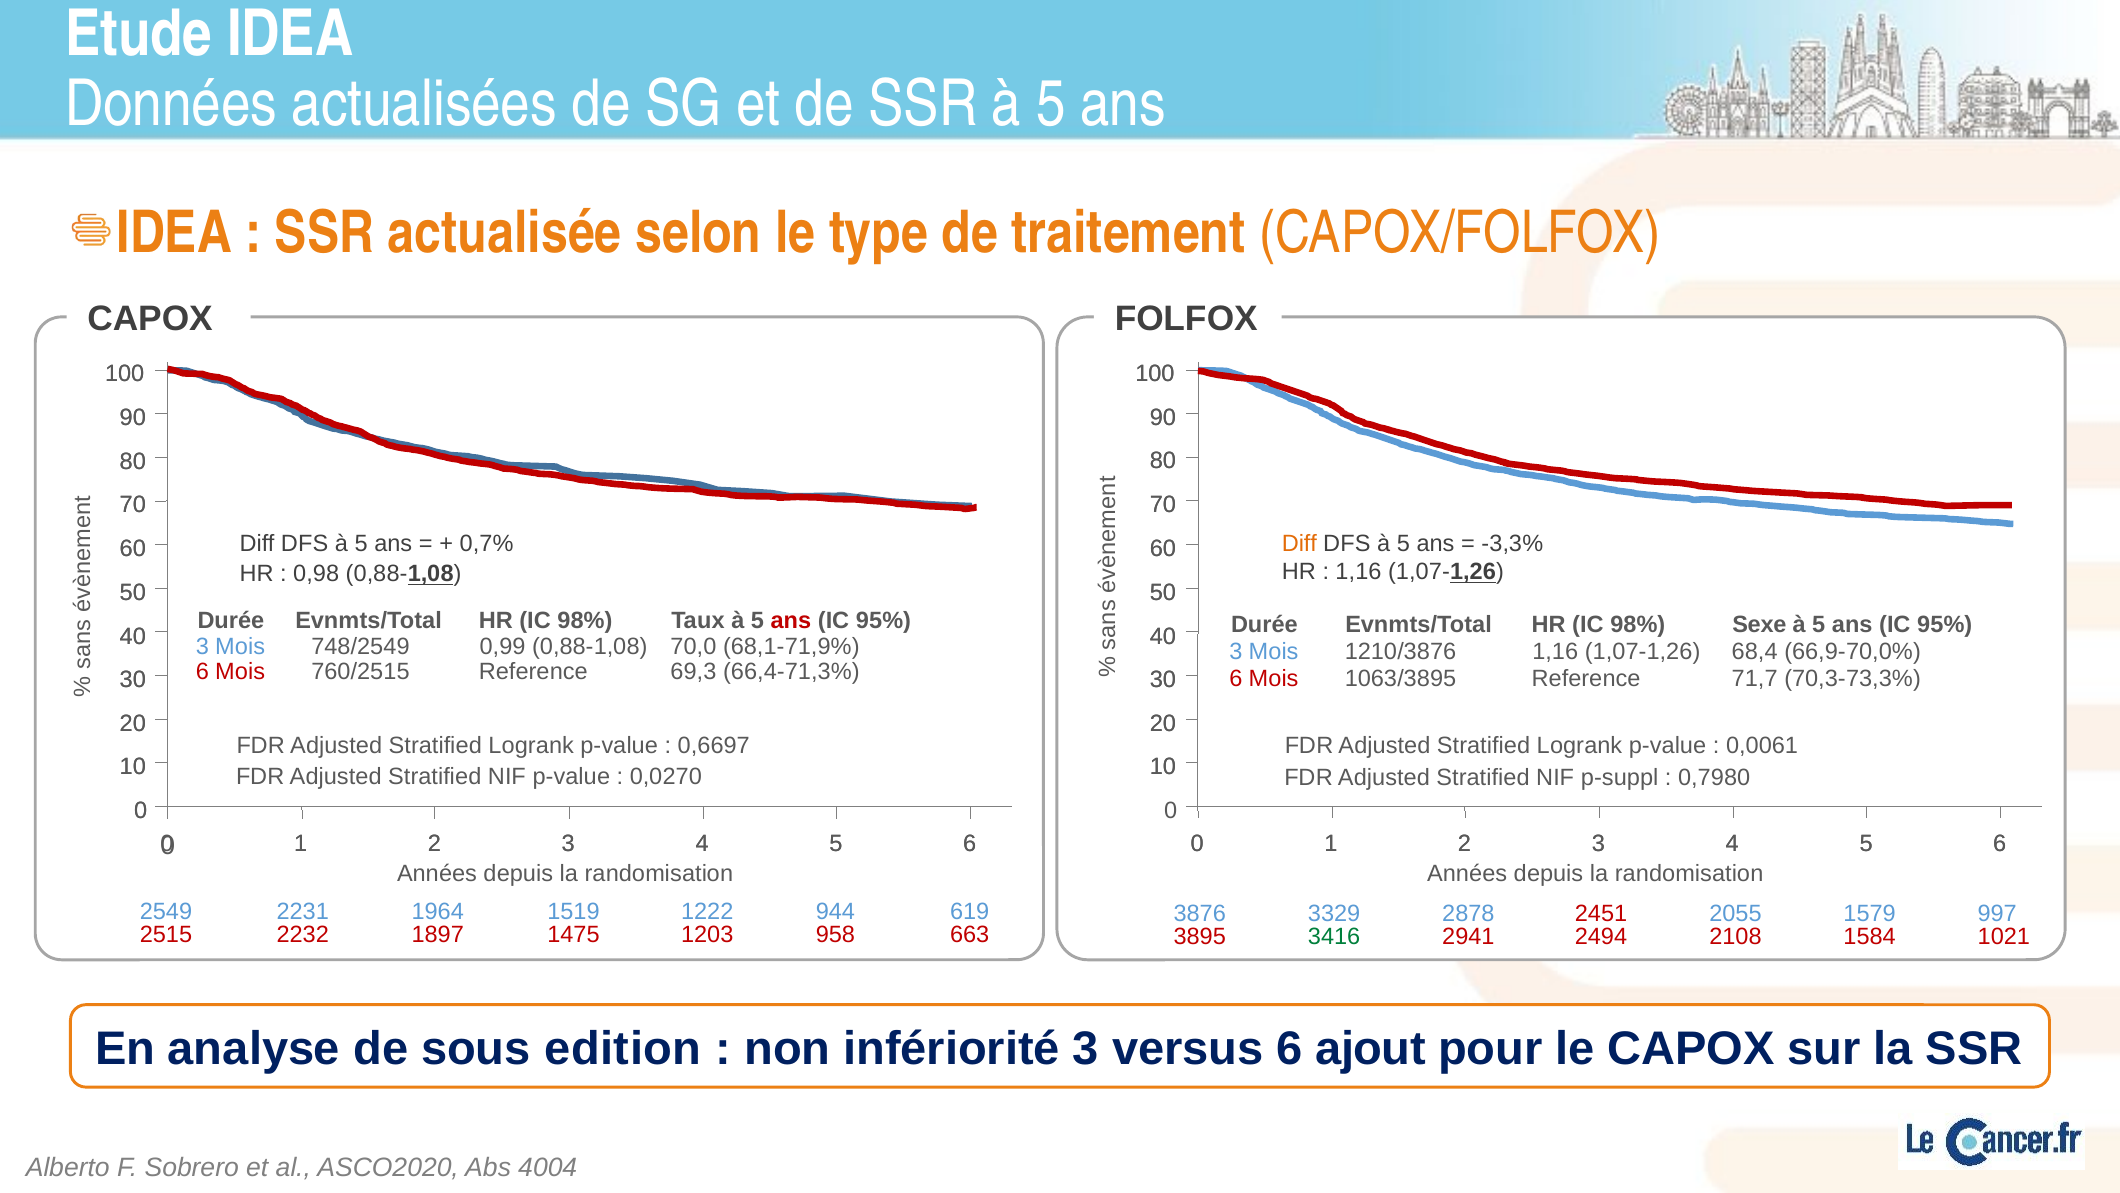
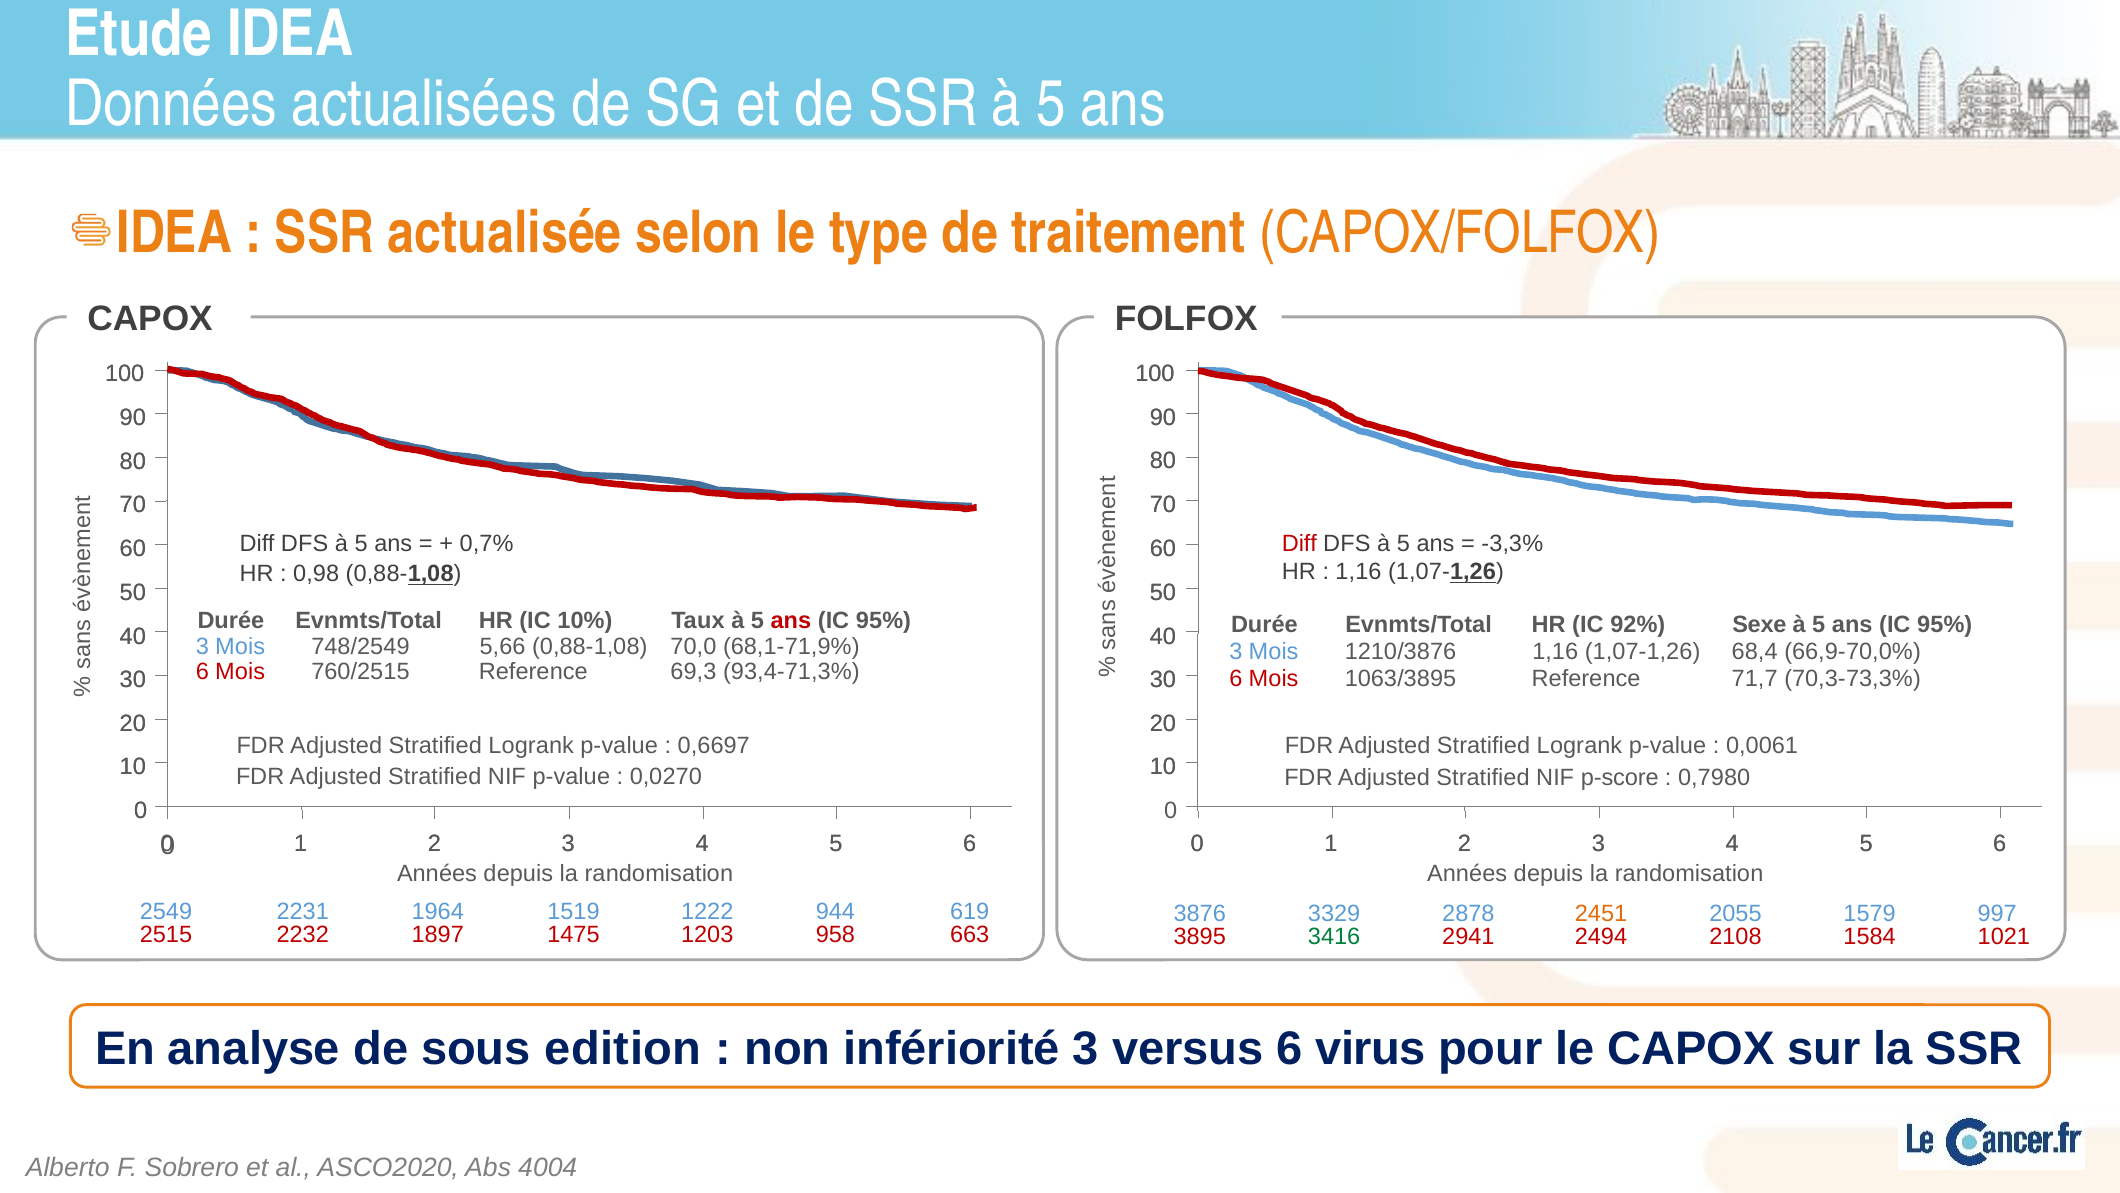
Diff at (1299, 543) colour: orange -> red
98% at (585, 620): 98% -> 10%
98% at (1638, 624): 98% -> 92%
0,99: 0,99 -> 5,66
66,4-71,3%: 66,4-71,3% -> 93,4-71,3%
p-suppl: p-suppl -> p-score
2451 colour: red -> orange
ajout: ajout -> virus
